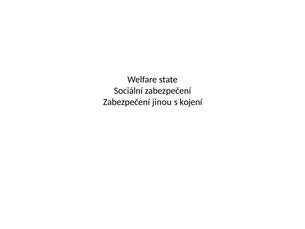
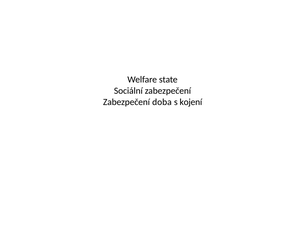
jinou: jinou -> doba
